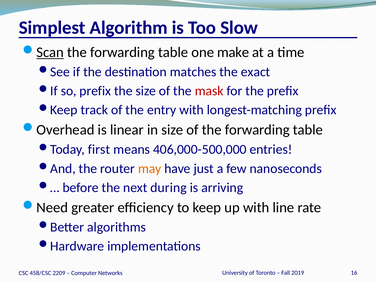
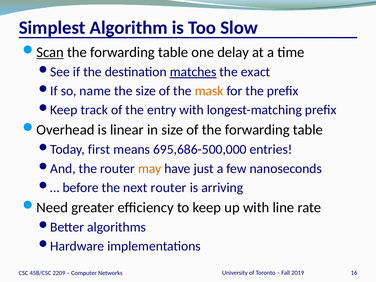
make: make -> delay
matches underline: none -> present
so prefix: prefix -> name
mask colour: red -> orange
406,000-500,000: 406,000-500,000 -> 695,686-500,000
next during: during -> router
